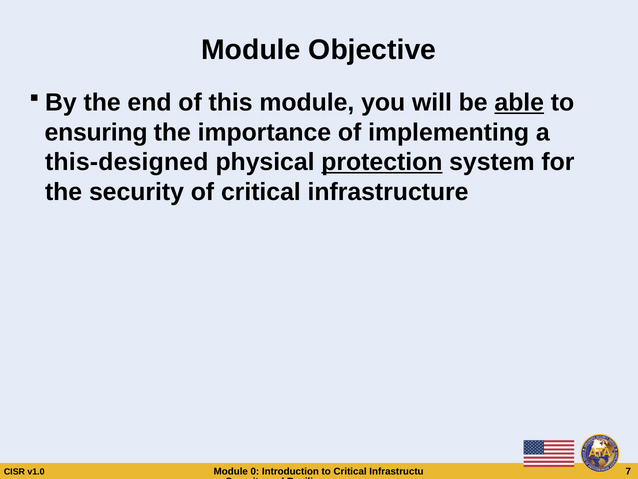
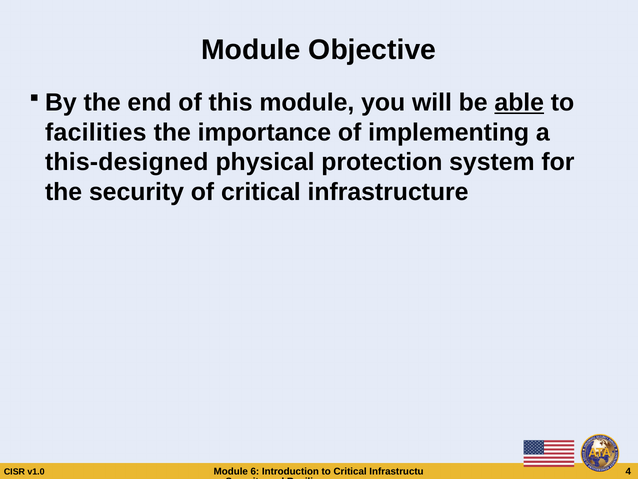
ensuring: ensuring -> facilities
protection underline: present -> none
0: 0 -> 6
7: 7 -> 4
